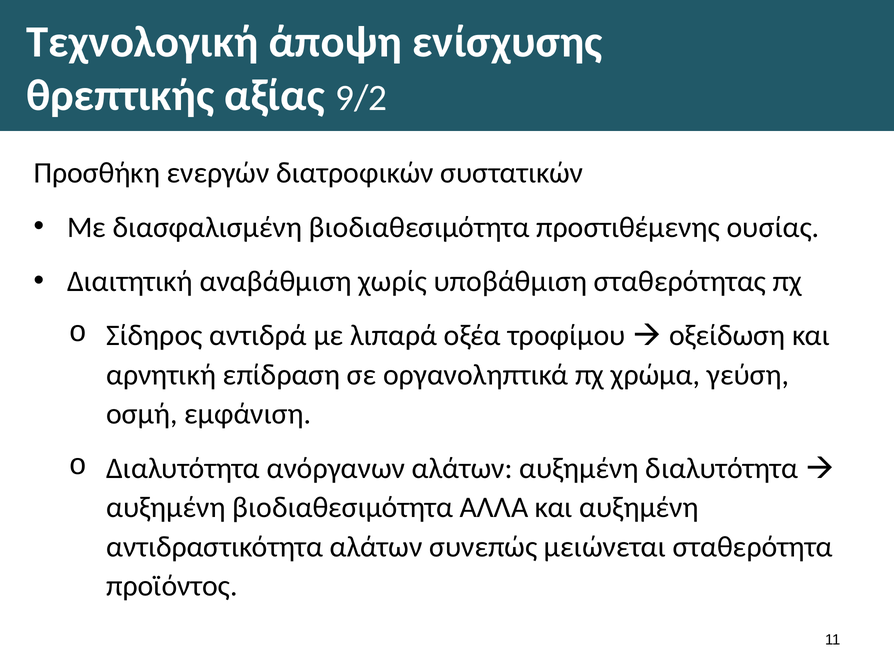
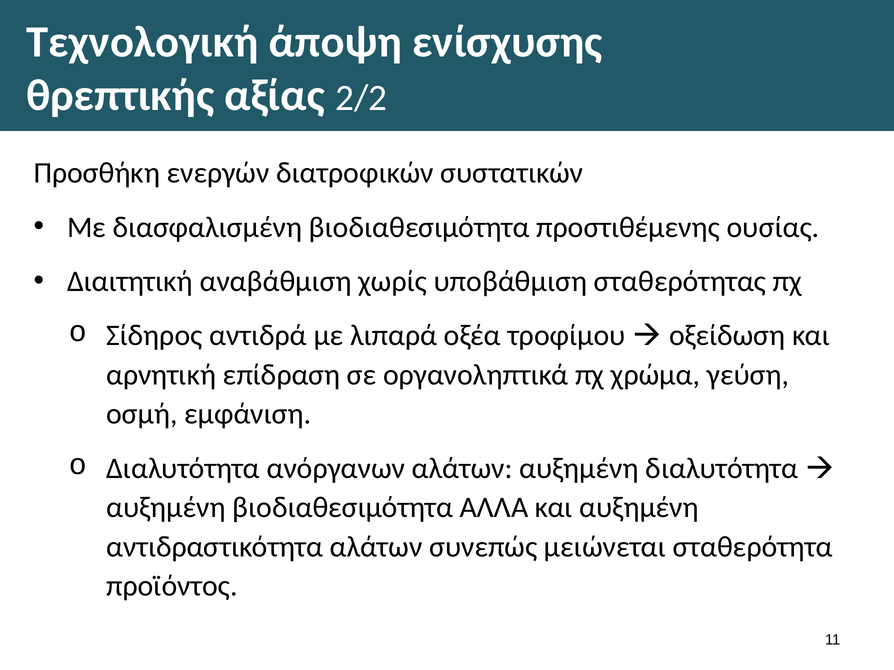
9/2: 9/2 -> 2/2
